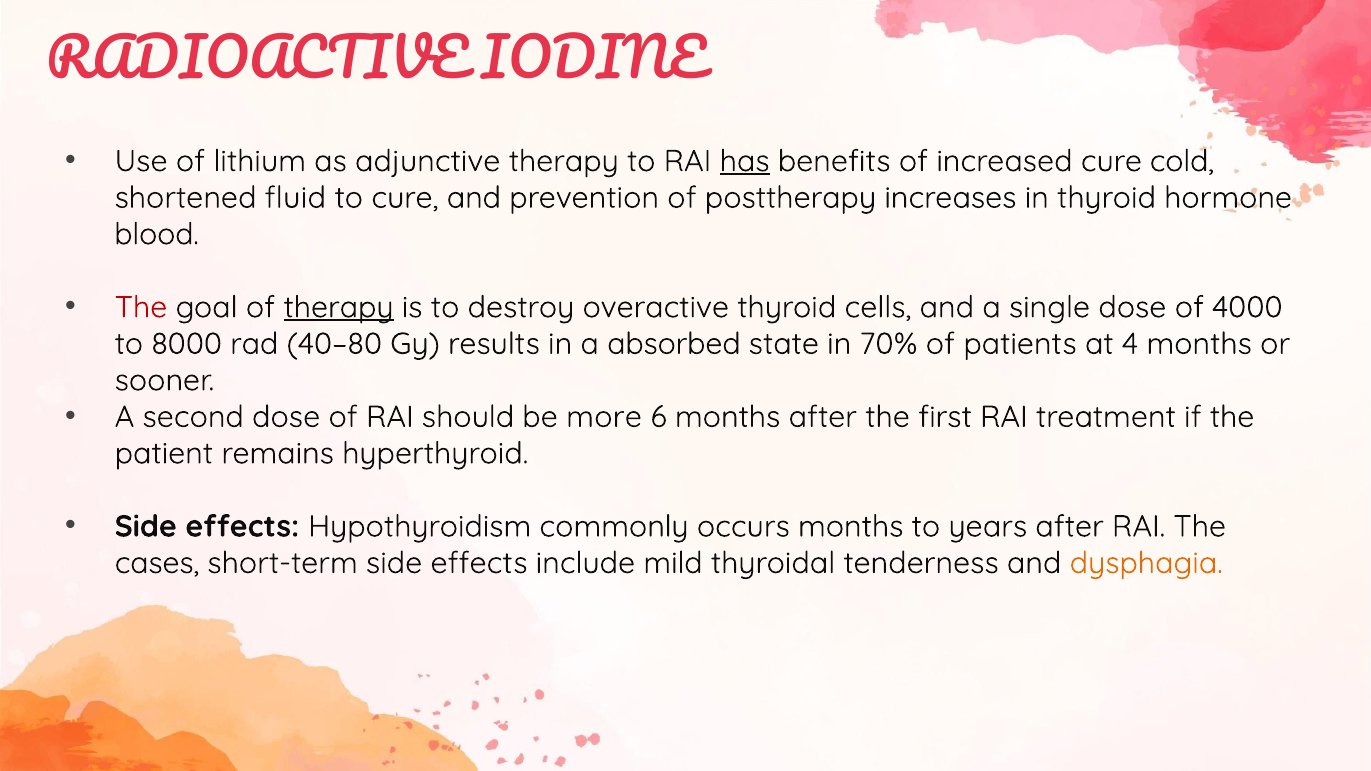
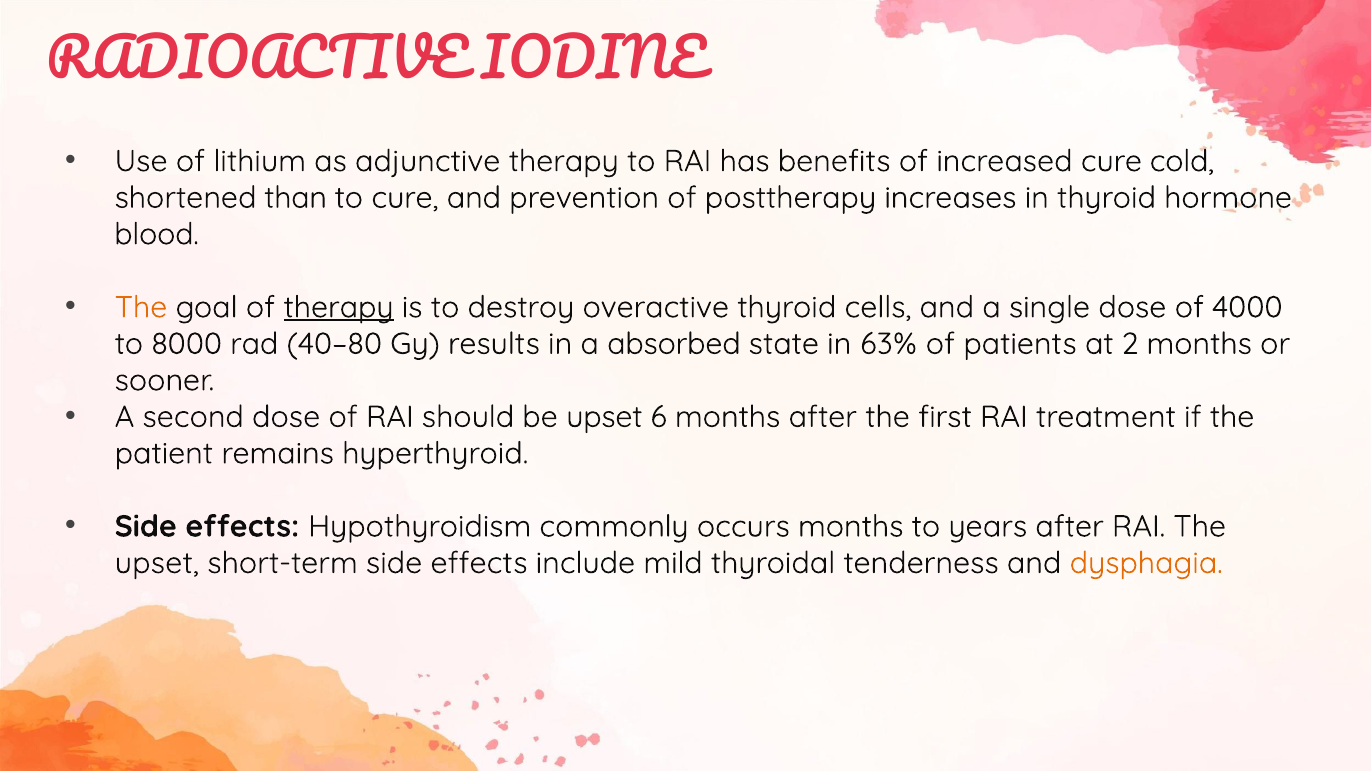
has underline: present -> none
fluid: fluid -> than
The at (141, 307) colour: red -> orange
70%: 70% -> 63%
4: 4 -> 2
be more: more -> upset
cases at (157, 563): cases -> upset
